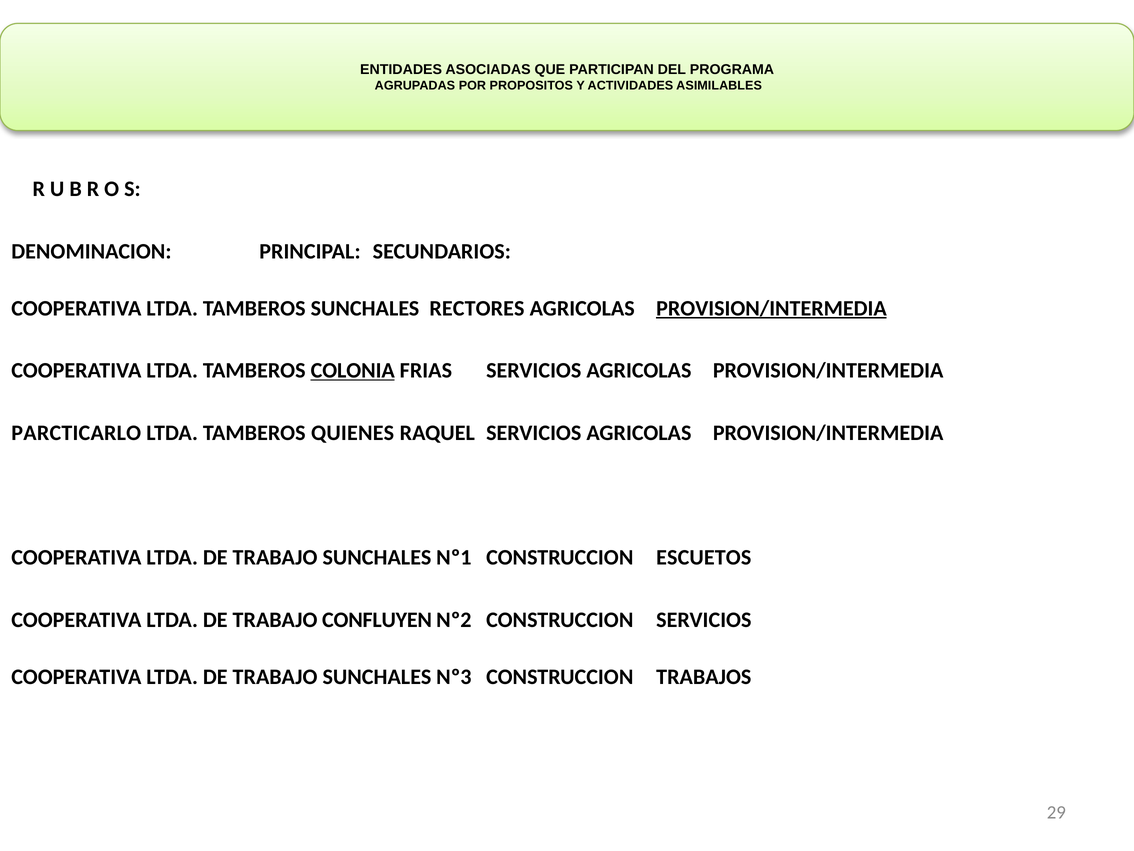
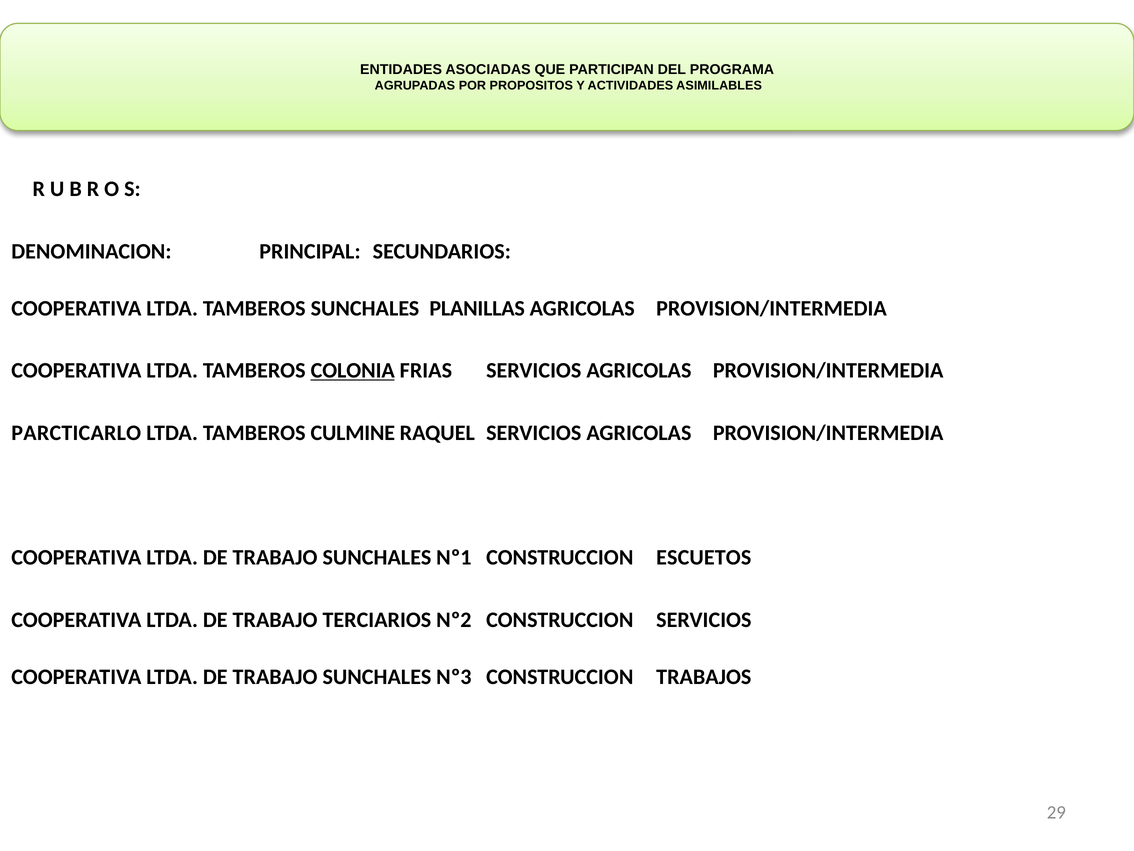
RECTORES: RECTORES -> PLANILLAS
PROVISION/INTERMEDIA at (771, 308) underline: present -> none
QUIENES: QUIENES -> CULMINE
CONFLUYEN: CONFLUYEN -> TERCIARIOS
